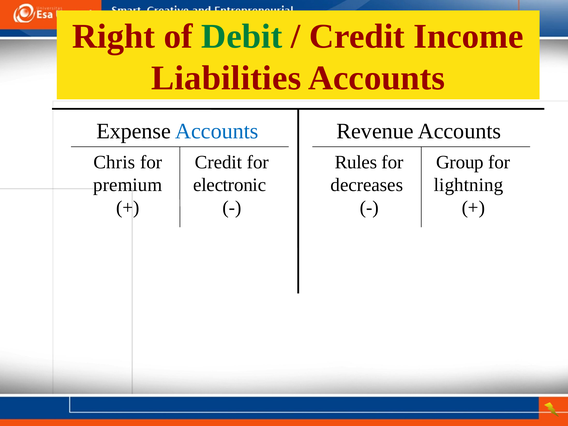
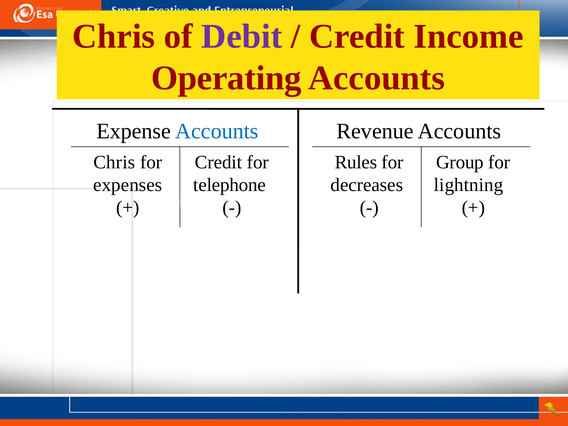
Right at (114, 36): Right -> Chris
Debit colour: green -> purple
Liabilities: Liabilities -> Operating
premium: premium -> expenses
electronic: electronic -> telephone
